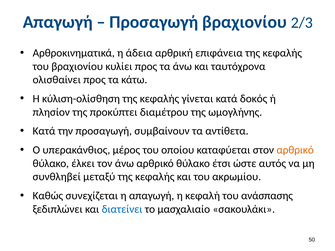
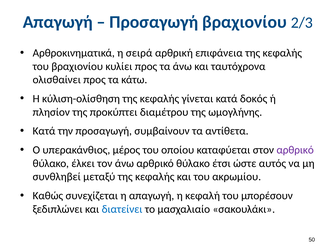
άδεια: άδεια -> σειρά
αρθρικό at (295, 150) colour: orange -> purple
ανάσπασης: ανάσπασης -> μπορέσουν
